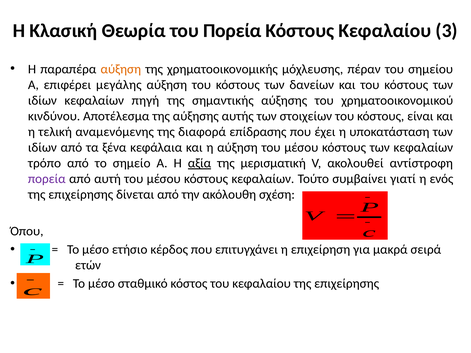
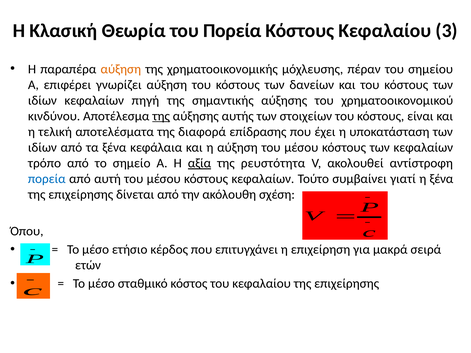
μεγάλης: μεγάλης -> γνωρίζει
της at (161, 116) underline: none -> present
αναμενόμενης: αναμενόμενης -> αποτελέσματα
μερισματική: μερισματική -> ρευστότητα
πορεία at (47, 179) colour: purple -> blue
η ενός: ενός -> ξένα
